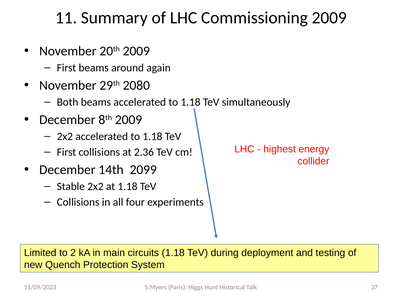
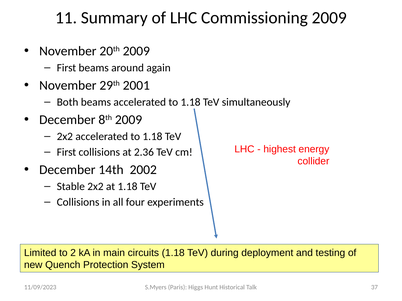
2080: 2080 -> 2001
2099: 2099 -> 2002
